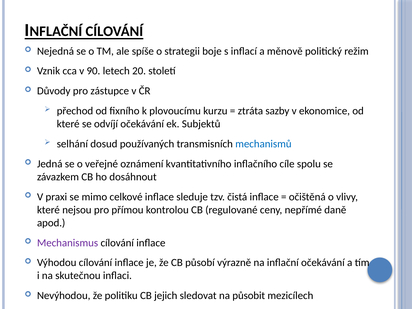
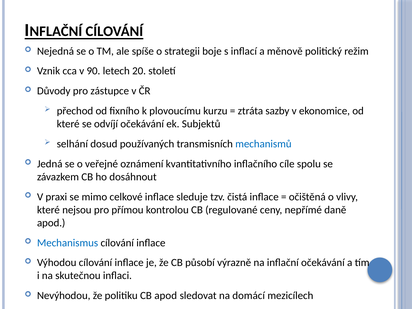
Mechanismus colour: purple -> blue
CB jejich: jejich -> apod
působit: působit -> domácí
